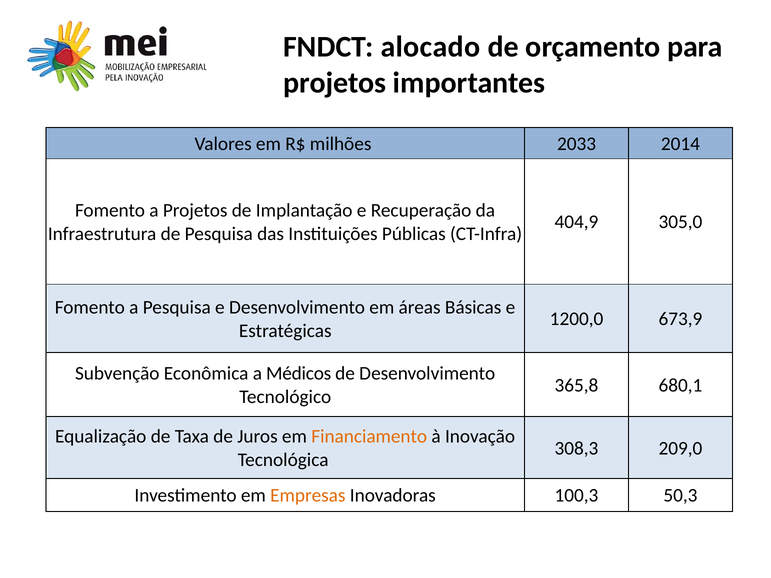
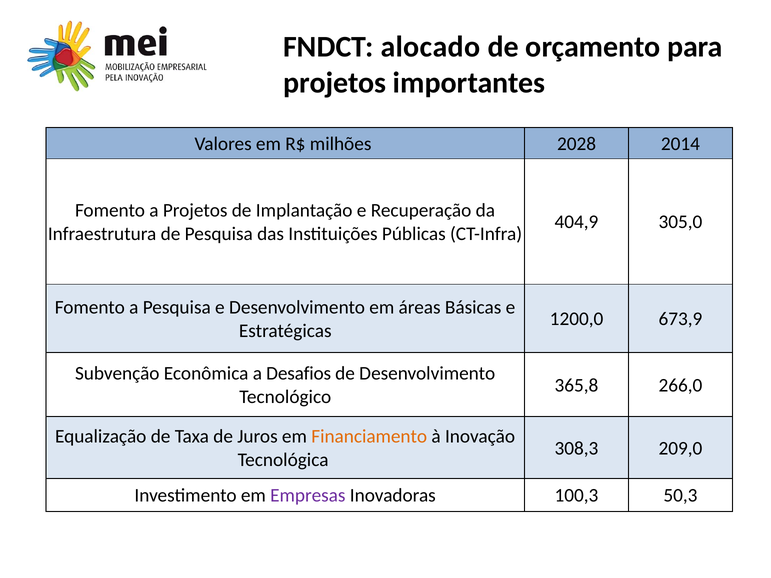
2033: 2033 -> 2028
Médicos: Médicos -> Desafios
680,1: 680,1 -> 266,0
Empresas colour: orange -> purple
